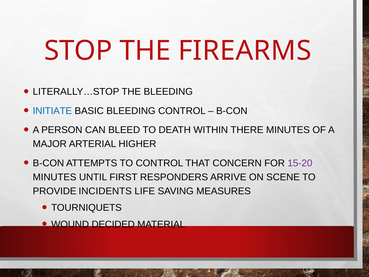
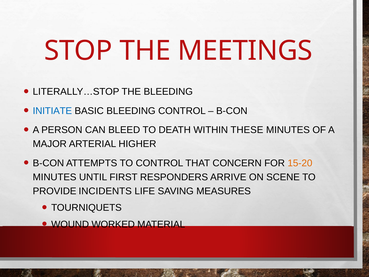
FIREARMS: FIREARMS -> MEETINGS
THERE: THERE -> THESE
15-20 colour: purple -> orange
DECIDED: DECIDED -> WORKED
